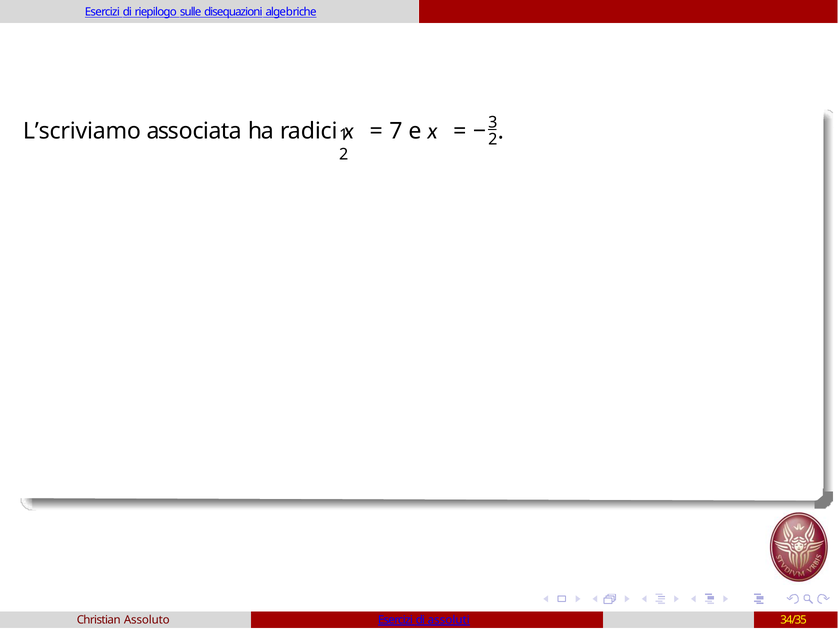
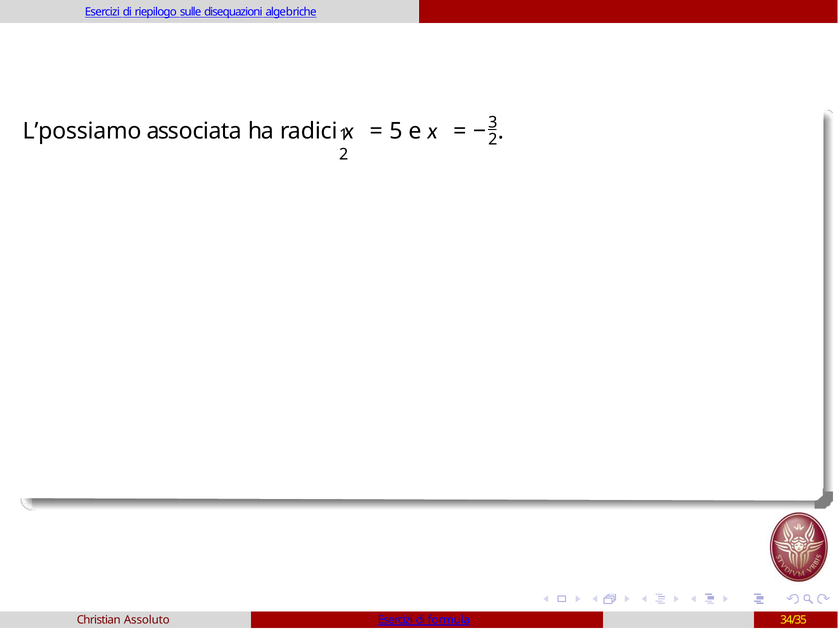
L’scriviamo: L’scriviamo -> L’possiamo
7: 7 -> 5
assoluti: assoluti -> formula
